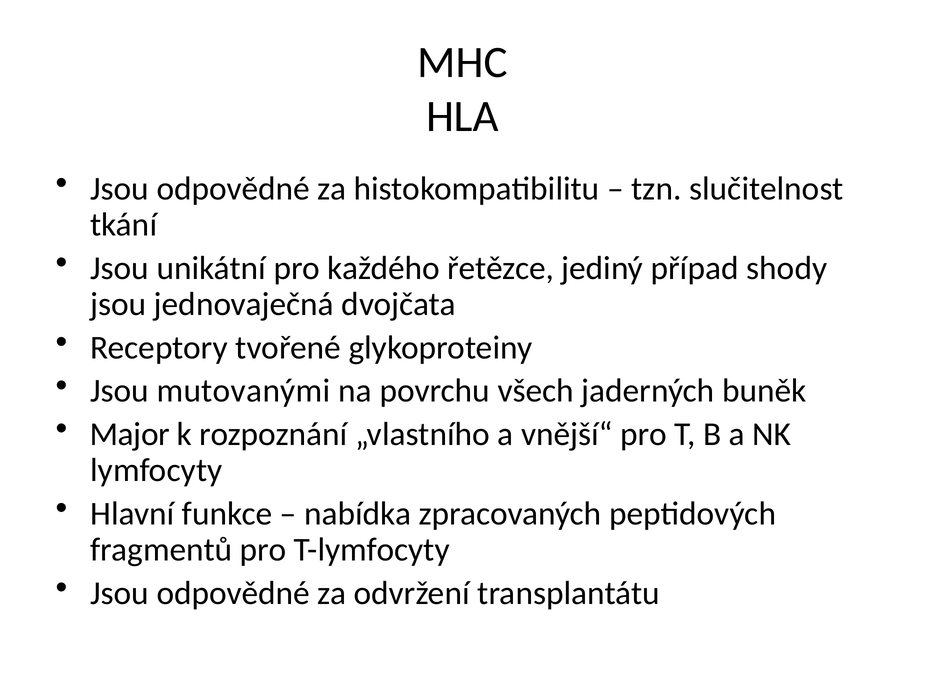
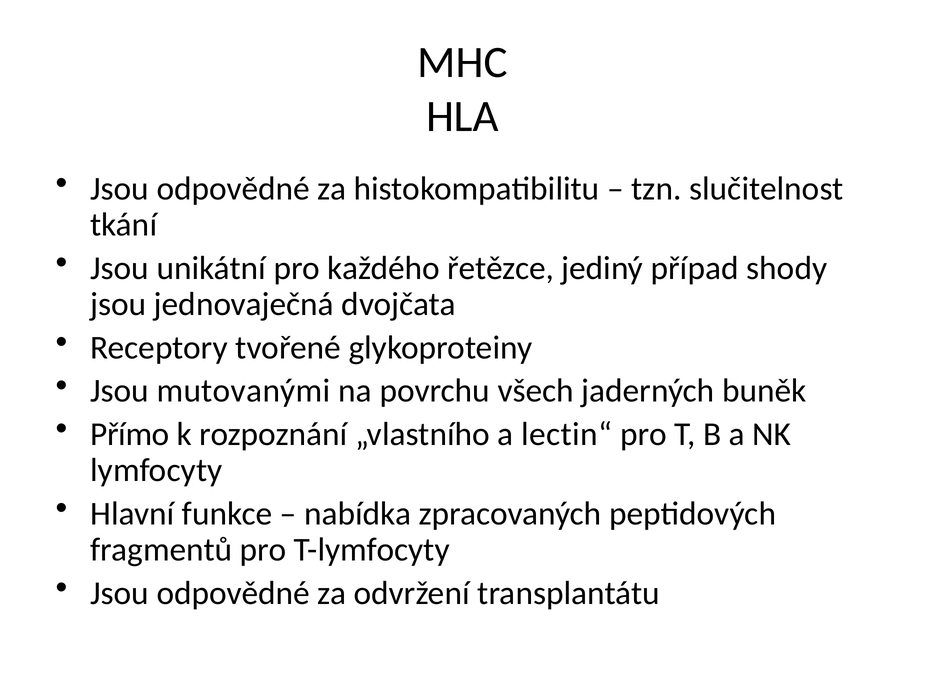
Major: Major -> Přímo
vnější“: vnější“ -> lectin“
